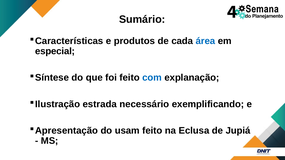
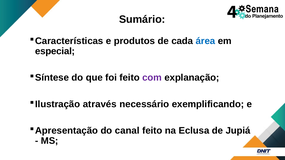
com colour: blue -> purple
estrada: estrada -> através
usam: usam -> canal
